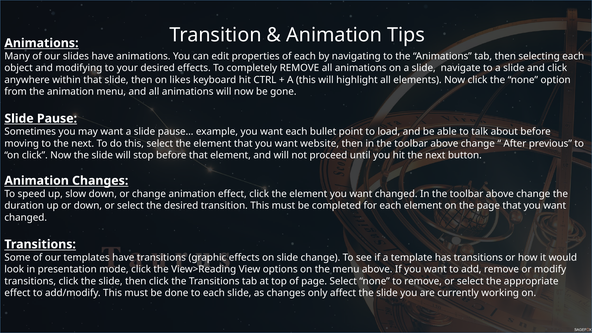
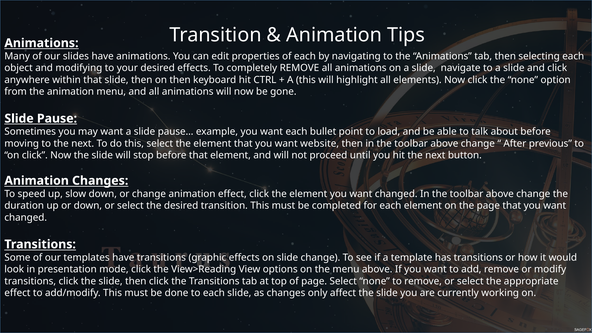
on likes: likes -> then
